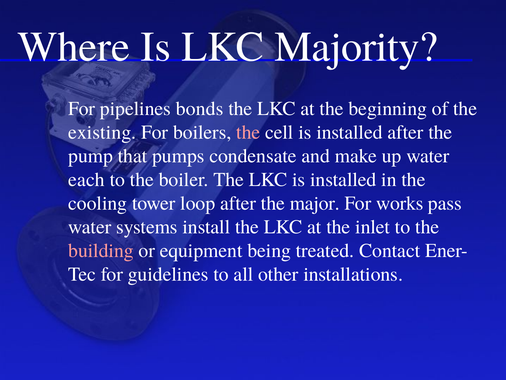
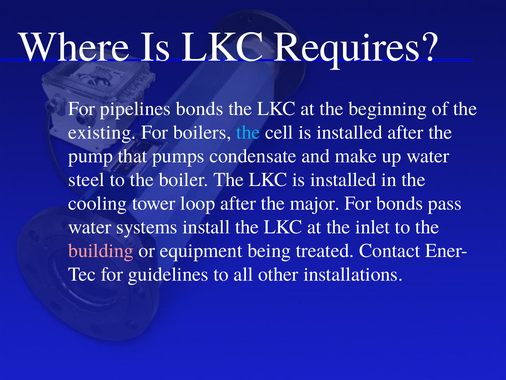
Majority: Majority -> Requires
the at (248, 132) colour: pink -> light blue
each: each -> steel
For works: works -> bonds
